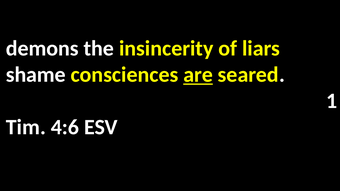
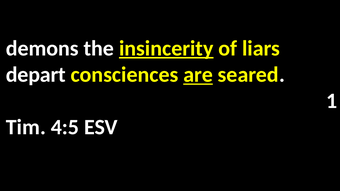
insincerity underline: none -> present
shame: shame -> depart
4:6: 4:6 -> 4:5
